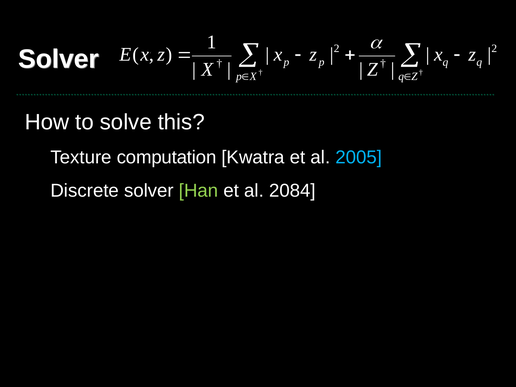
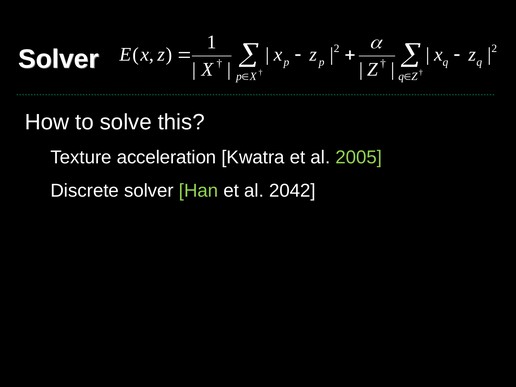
computation: computation -> acceleration
2005 colour: light blue -> light green
2084: 2084 -> 2042
